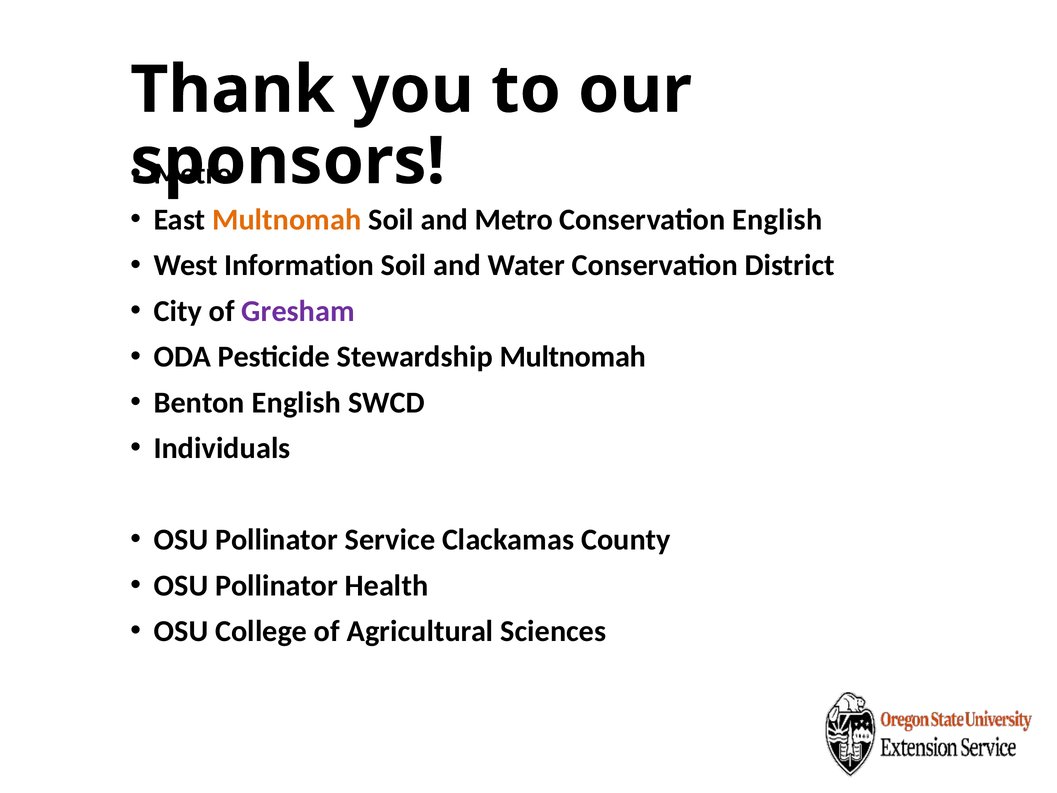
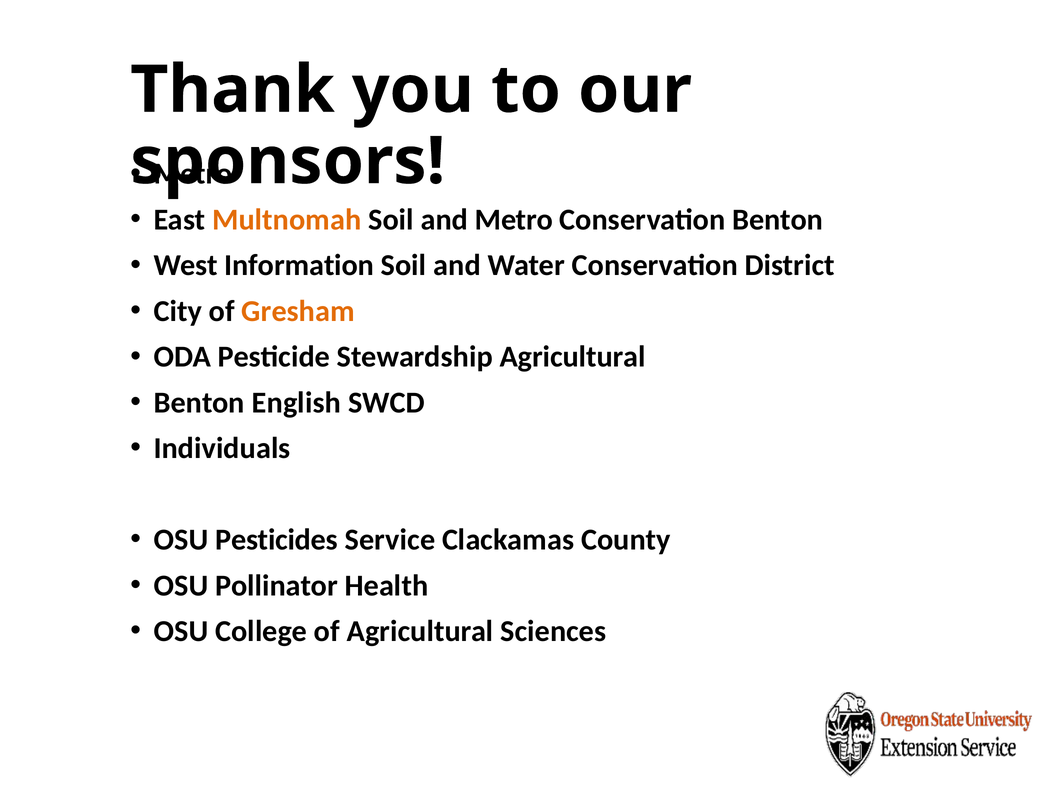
Conservation English: English -> Benton
Gresham colour: purple -> orange
Stewardship Multnomah: Multnomah -> Agricultural
Pollinator at (276, 540): Pollinator -> Pesticides
